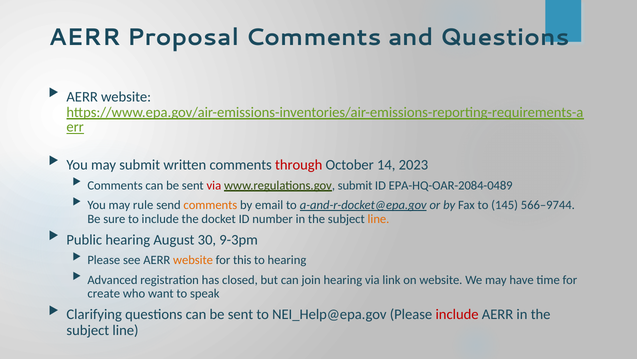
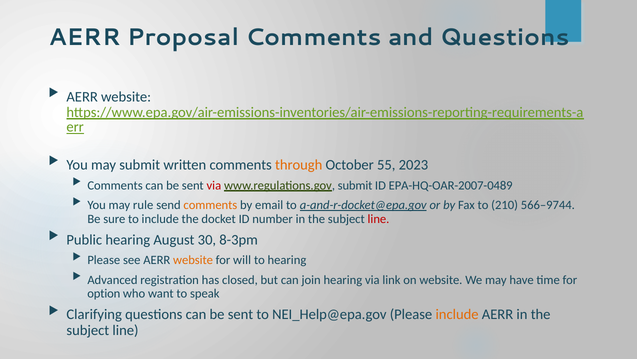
through colour: red -> orange
14: 14 -> 55
EPA-HQ-OAR-2084-0489: EPA-HQ-OAR-2084-0489 -> EPA-HQ-OAR-2007-0489
145: 145 -> 210
line at (379, 219) colour: orange -> red
9-3pm: 9-3pm -> 8-3pm
this: this -> will
create: create -> option
include at (457, 314) colour: red -> orange
